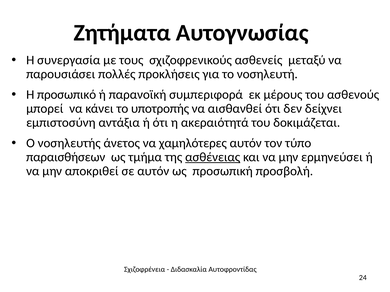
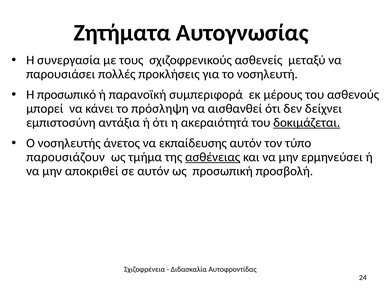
υποτροπής: υποτροπής -> πρόσληψη
δοκιμάζεται underline: none -> present
χαμηλότερες: χαμηλότερες -> εκπαίδευσης
παραισθήσεων: παραισθήσεων -> παρουσιάζουν
